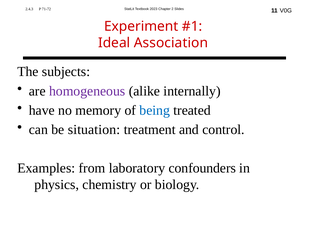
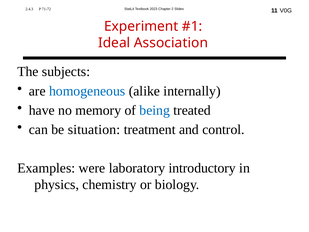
homogeneous colour: purple -> blue
from: from -> were
confounders: confounders -> introductory
